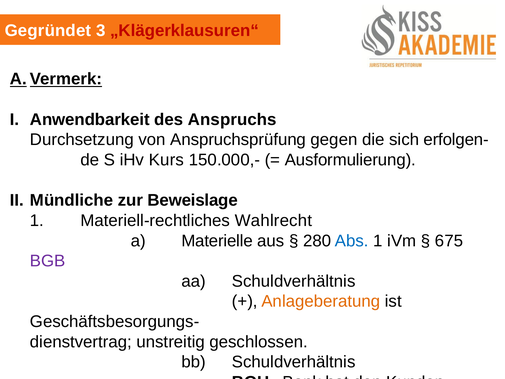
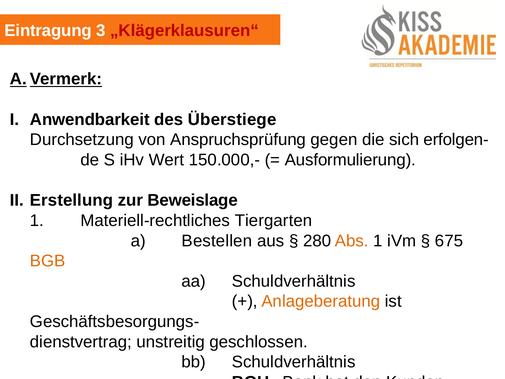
Gegründet: Gegründet -> Eintragung
Anspruchs: Anspruchs -> Überstiege
Kurs: Kurs -> Wert
Mündliche: Mündliche -> Erstellung
Wahlrecht: Wahlrecht -> Tiergarten
Materielle: Materielle -> Bestellen
Abs colour: blue -> orange
BGB colour: purple -> orange
